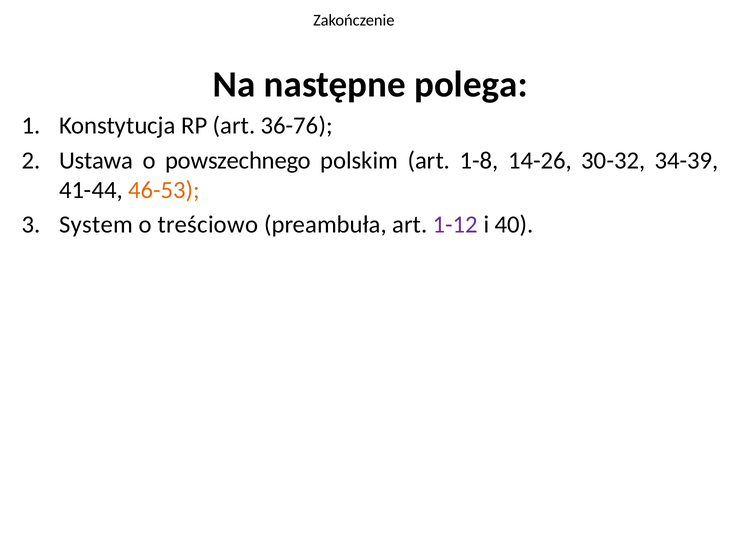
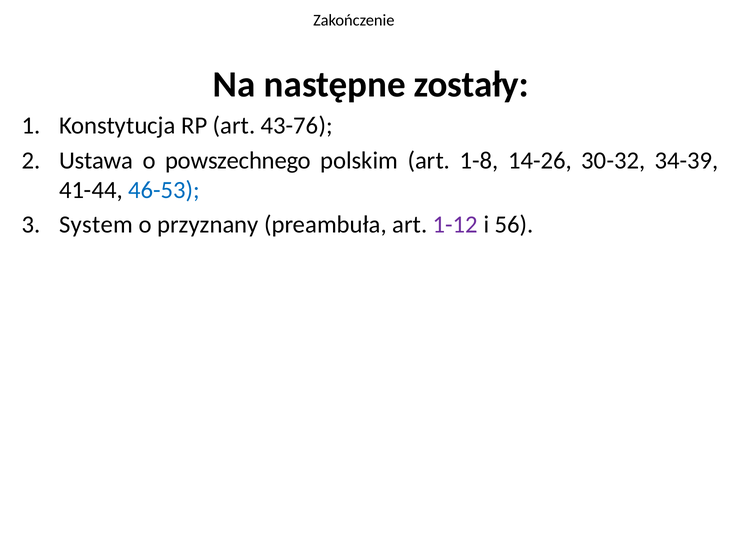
polega: polega -> zostały
36-76: 36-76 -> 43-76
46-53 colour: orange -> blue
treściowo: treściowo -> przyznany
40: 40 -> 56
